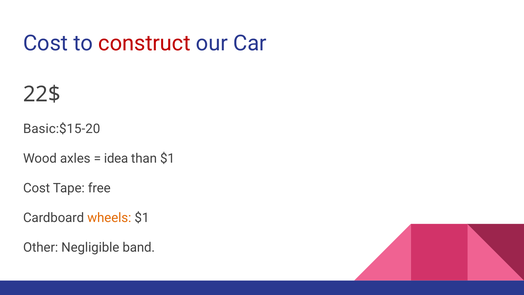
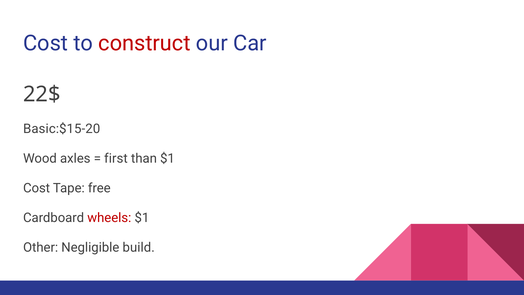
idea: idea -> first
wheels colour: orange -> red
band: band -> build
